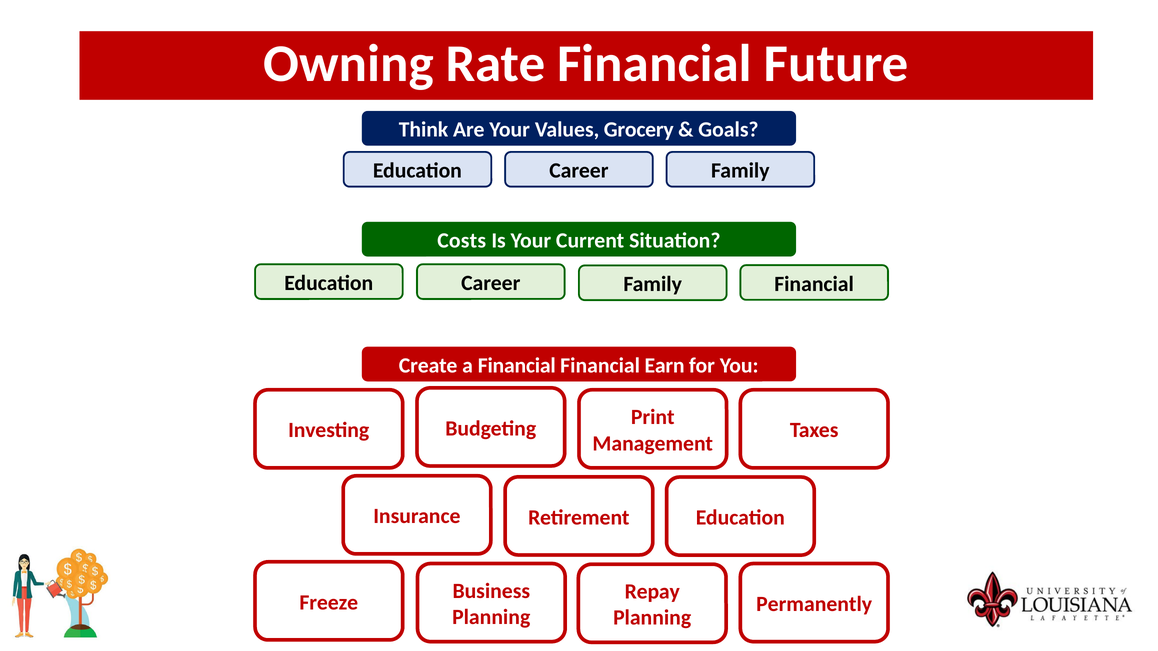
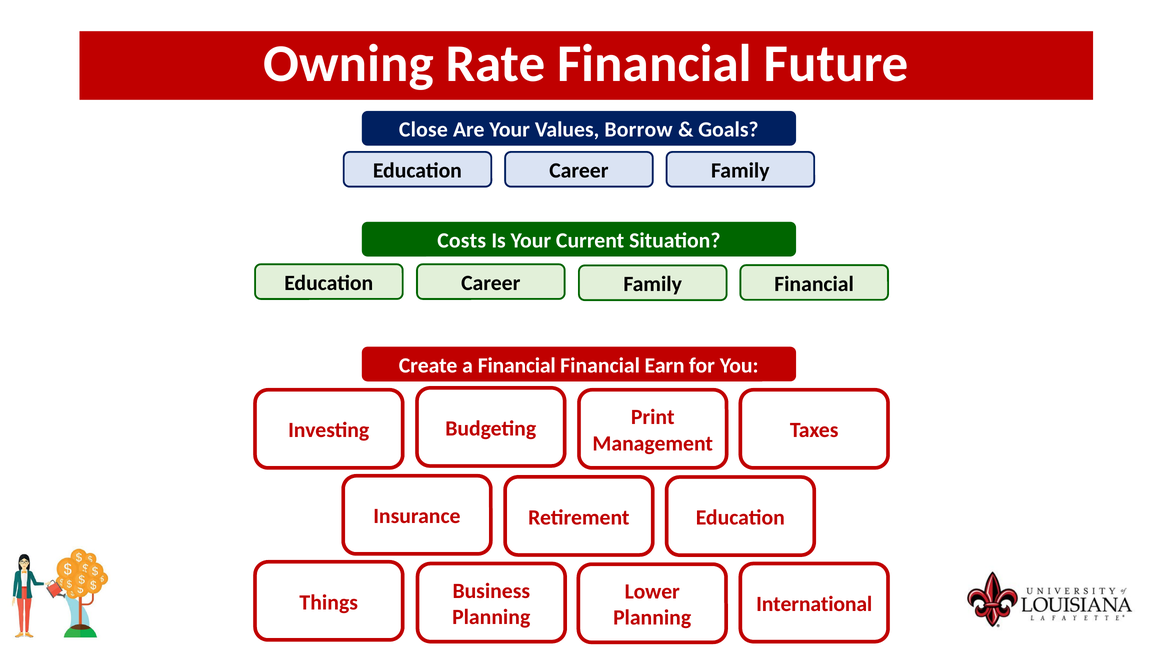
Think: Think -> Close
Grocery: Grocery -> Borrow
Repay: Repay -> Lower
Freeze: Freeze -> Things
Permanently: Permanently -> International
